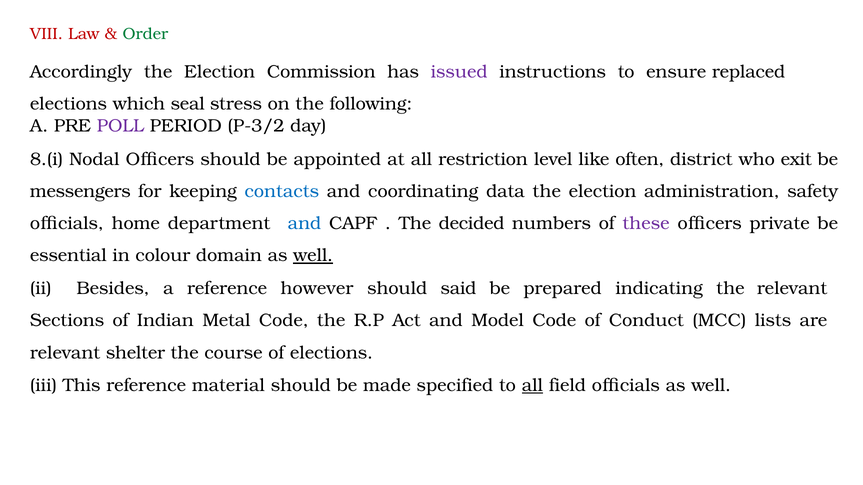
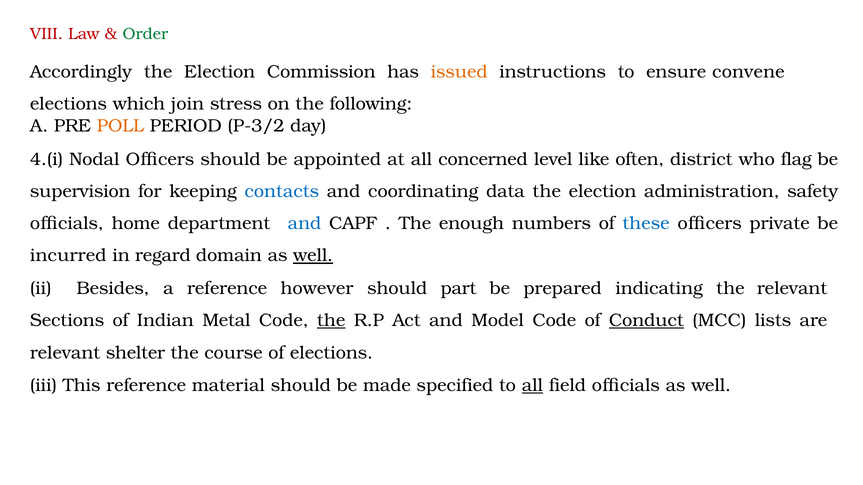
issued colour: purple -> orange
replaced: replaced -> convene
seal: seal -> join
POLL colour: purple -> orange
8.(i: 8.(i -> 4.(i
restriction: restriction -> concerned
exit: exit -> flag
messengers: messengers -> supervision
decided: decided -> enough
these colour: purple -> blue
essential: essential -> incurred
colour: colour -> regard
said: said -> part
the at (331, 321) underline: none -> present
Conduct underline: none -> present
